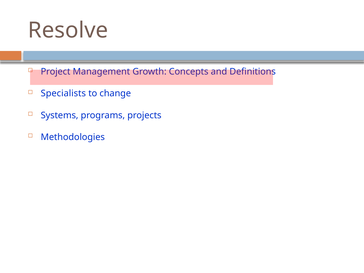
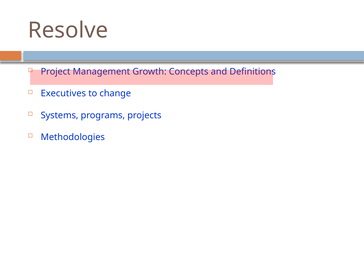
Specialists: Specialists -> Executives
